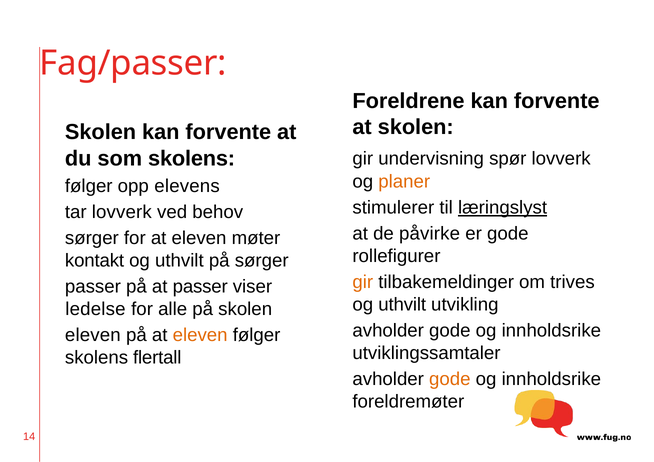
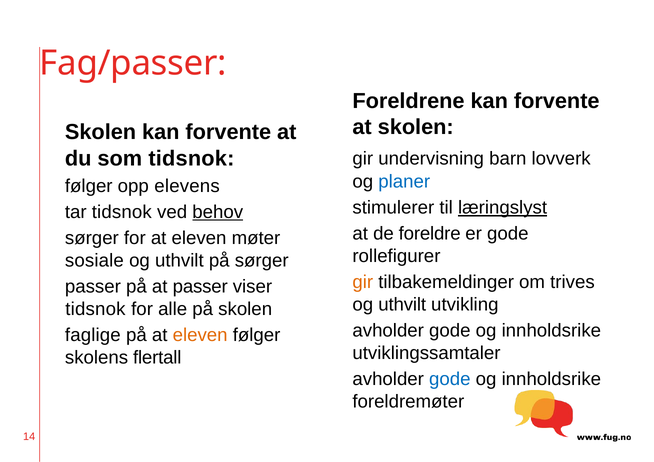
som skolens: skolens -> tidsnok
spør: spør -> barn
planer colour: orange -> blue
tar lovverk: lovverk -> tidsnok
behov underline: none -> present
påvirke: påvirke -> foreldre
kontakt: kontakt -> sosiale
ledelse at (95, 309): ledelse -> tidsnok
eleven at (93, 335): eleven -> faglige
gode at (450, 379) colour: orange -> blue
